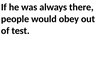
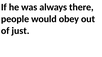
test: test -> just
